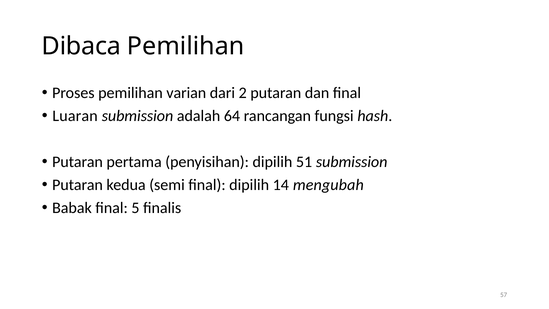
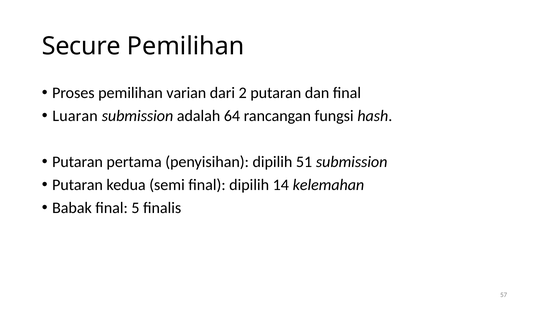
Dibaca: Dibaca -> Secure
mengubah: mengubah -> kelemahan
